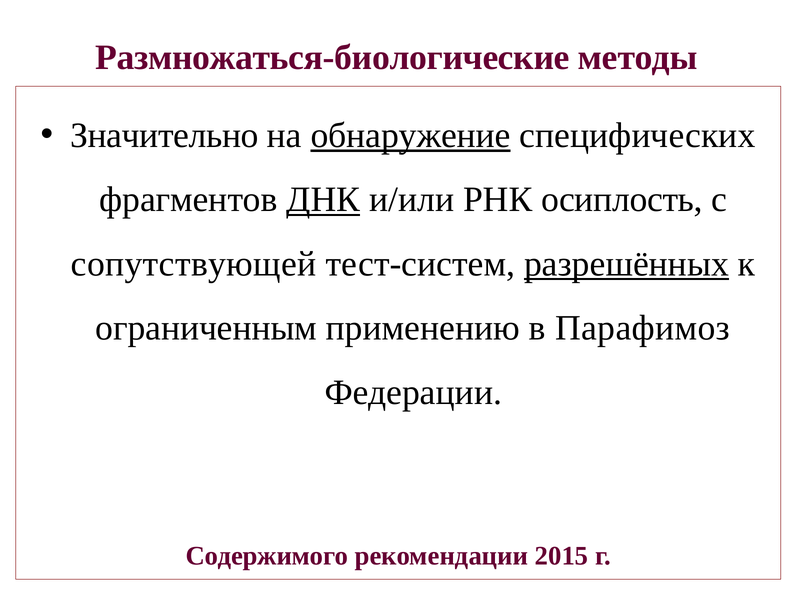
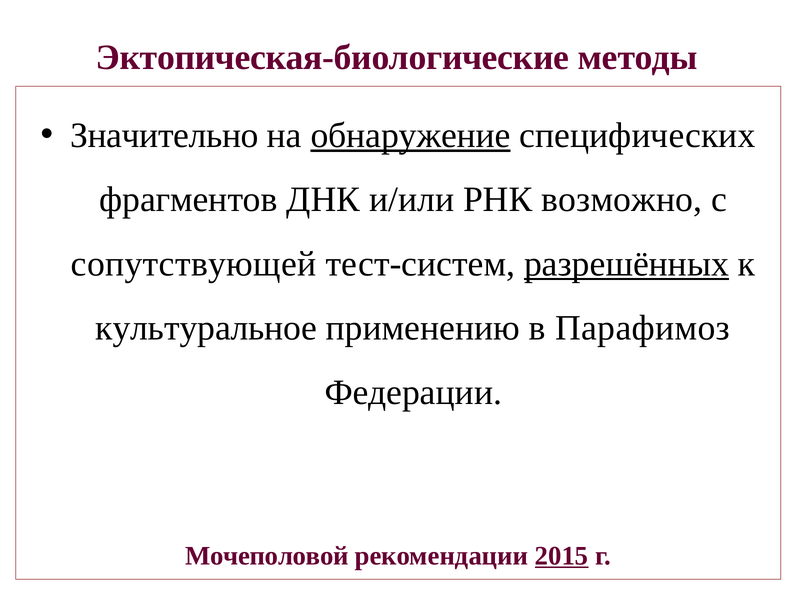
Размножаться-биологические: Размножаться-биологические -> Эктопическая-биологические
ДНК underline: present -> none
осиплость: осиплость -> возможно
ограниченным: ограниченным -> культуральное
Содержимого: Содержимого -> Мочеполовой
2015 underline: none -> present
